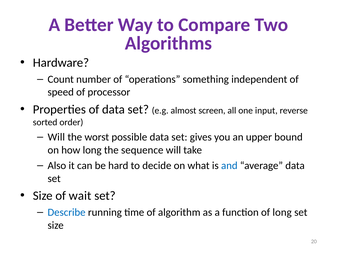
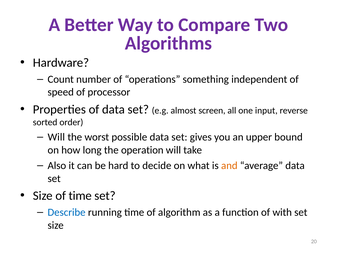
sequence: sequence -> operation
and colour: blue -> orange
of wait: wait -> time
of long: long -> with
